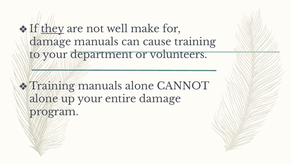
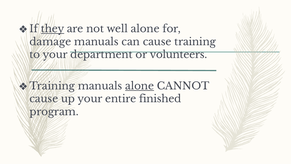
well make: make -> alone
alone at (140, 86) underline: none -> present
alone at (44, 99): alone -> cause
entire damage: damage -> finished
